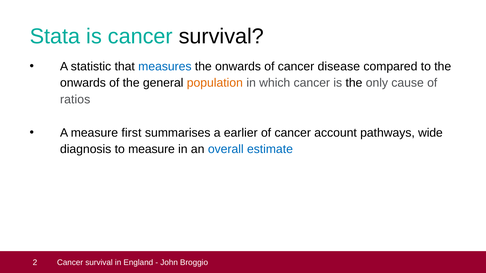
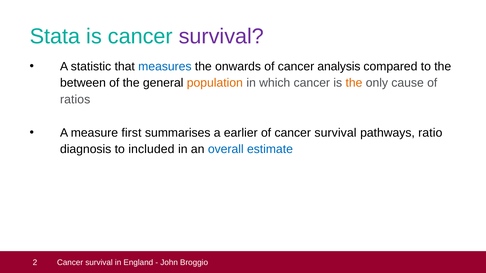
survival at (221, 36) colour: black -> purple
disease: disease -> analysis
onwards at (83, 83): onwards -> between
the at (354, 83) colour: black -> orange
of cancer account: account -> survival
wide: wide -> ratio
to measure: measure -> included
